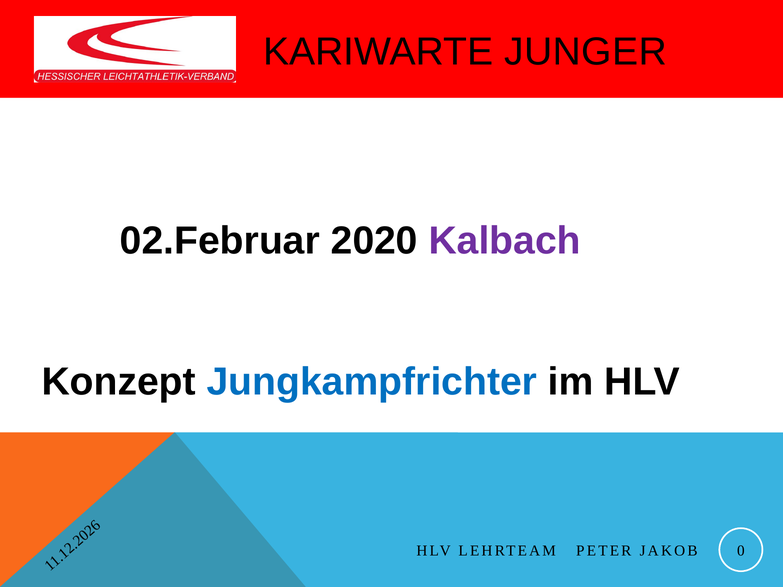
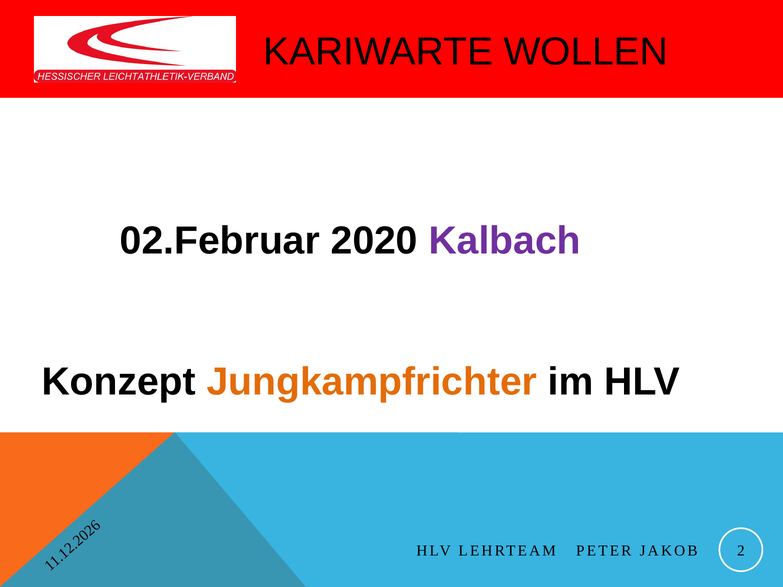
JUNGER: JUNGER -> WOLLEN
Jungkampfrichter colour: blue -> orange
JAKOB 0: 0 -> 2
